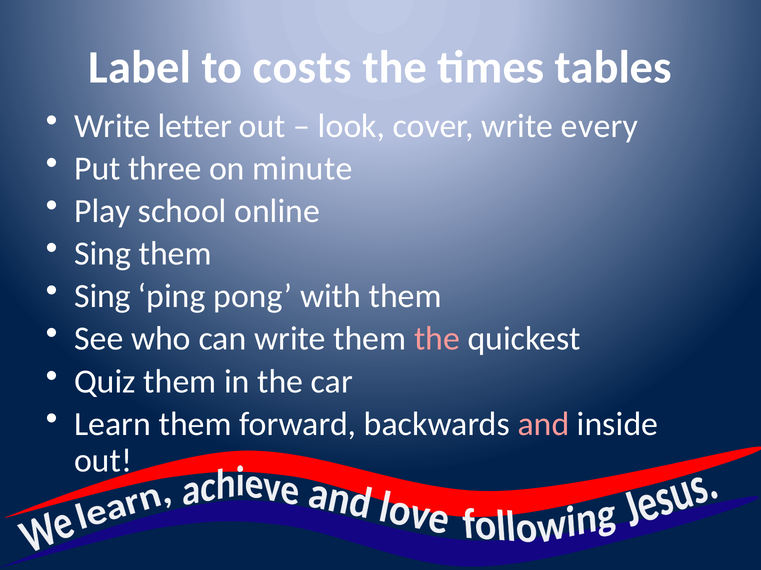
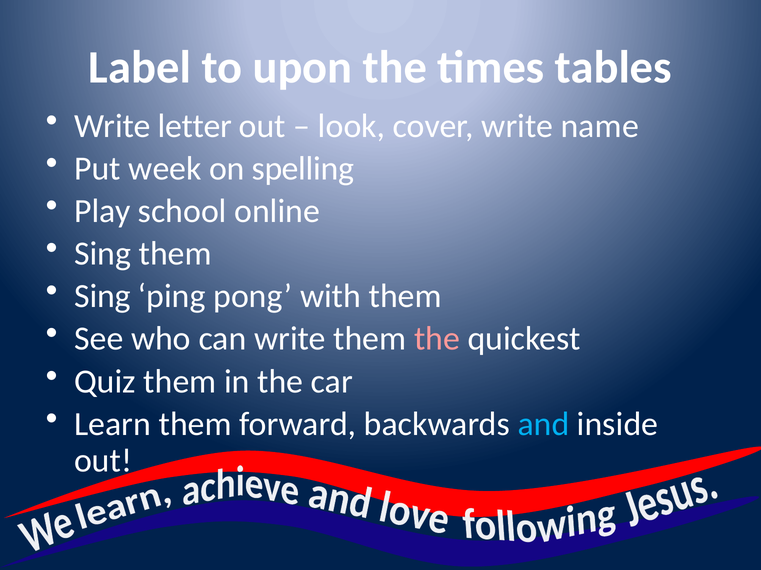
costs: costs -> upon
every: every -> name
three: three -> week
minute: minute -> spelling
and colour: pink -> light blue
